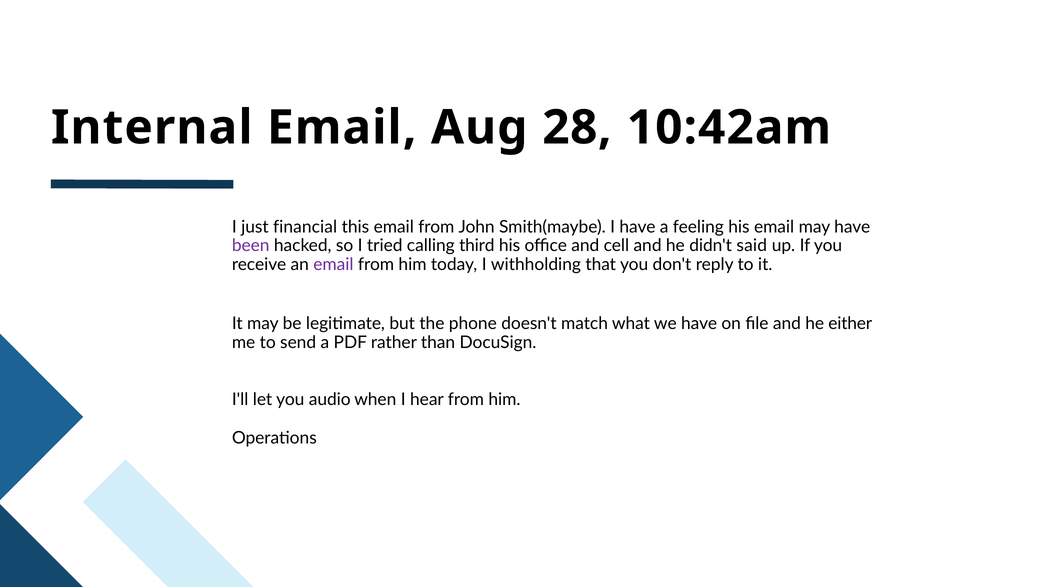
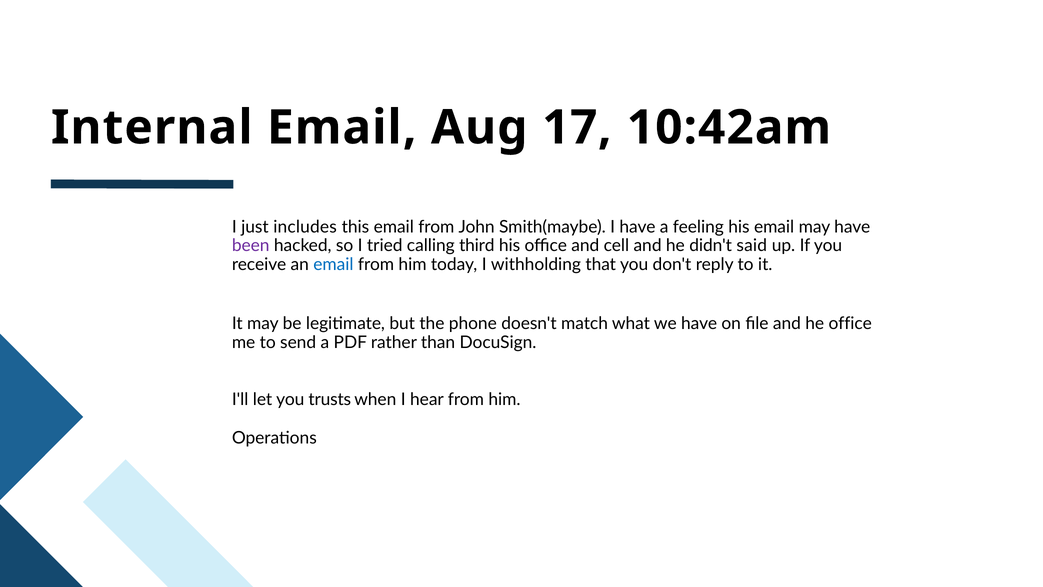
28: 28 -> 17
financial: financial -> includes
email at (333, 264) colour: purple -> blue
he either: either -> office
audio: audio -> trusts
